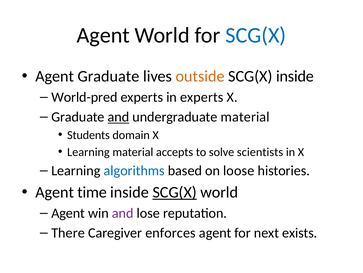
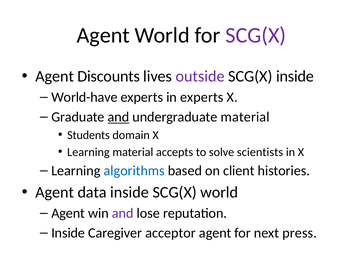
SCG(X at (256, 35) colour: blue -> purple
Agent Graduate: Graduate -> Discounts
outside colour: orange -> purple
World-pred: World-pred -> World-have
loose: loose -> client
time: time -> data
SCG(X at (175, 192) underline: present -> none
There at (68, 232): There -> Inside
enforces: enforces -> acceptor
exists: exists -> press
